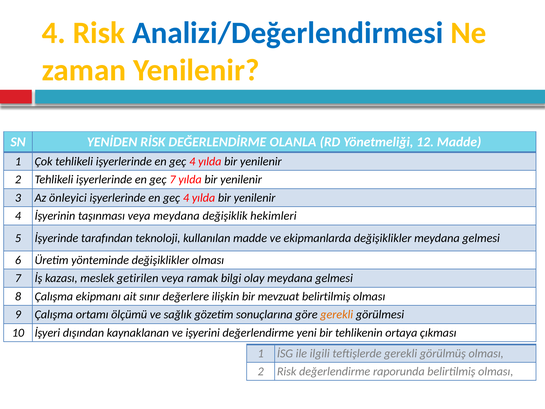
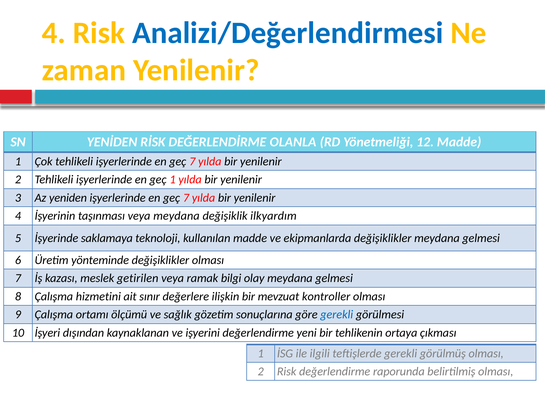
4 at (192, 161): 4 -> 7
geç 7: 7 -> 1
önleyici: önleyici -> yeniden
4 at (186, 198): 4 -> 7
hekimleri: hekimleri -> ilkyardım
tarafından: tarafından -> saklamaya
ekipmanı: ekipmanı -> hizmetini
mevzuat belirtilmiş: belirtilmiş -> kontroller
gerekli at (337, 314) colour: orange -> blue
